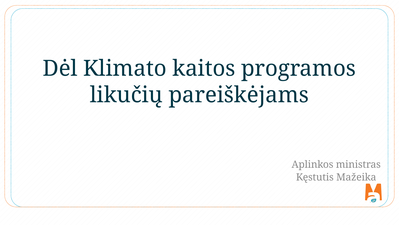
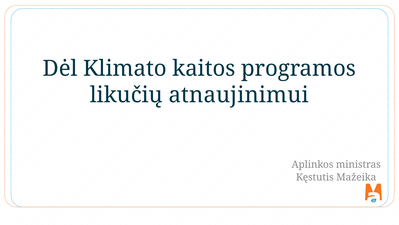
pareiškėjams: pareiškėjams -> atnaujinimui
